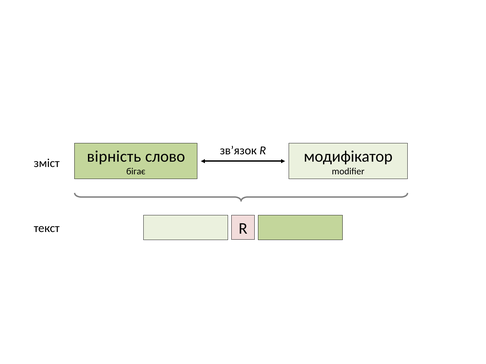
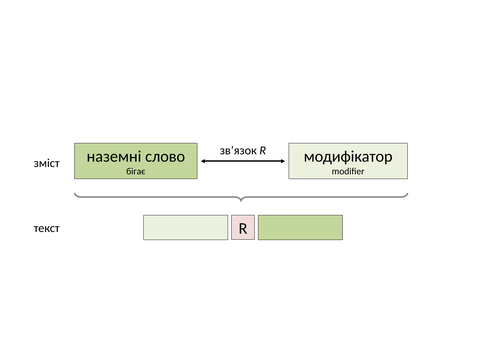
вірність: вірність -> наземні
